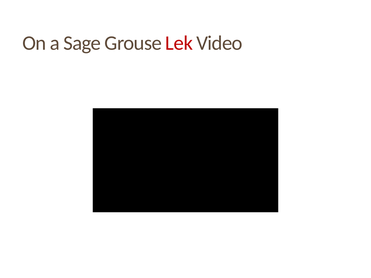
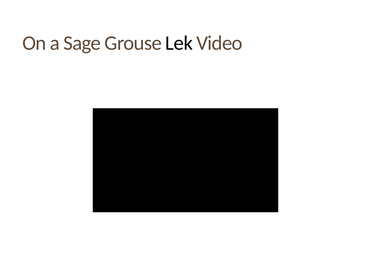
Lek colour: red -> black
